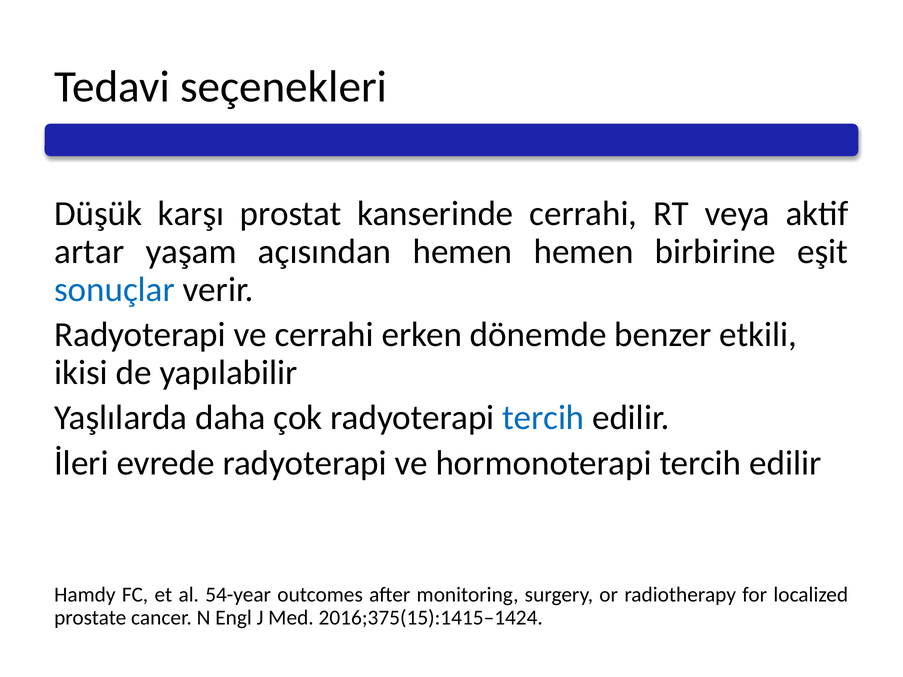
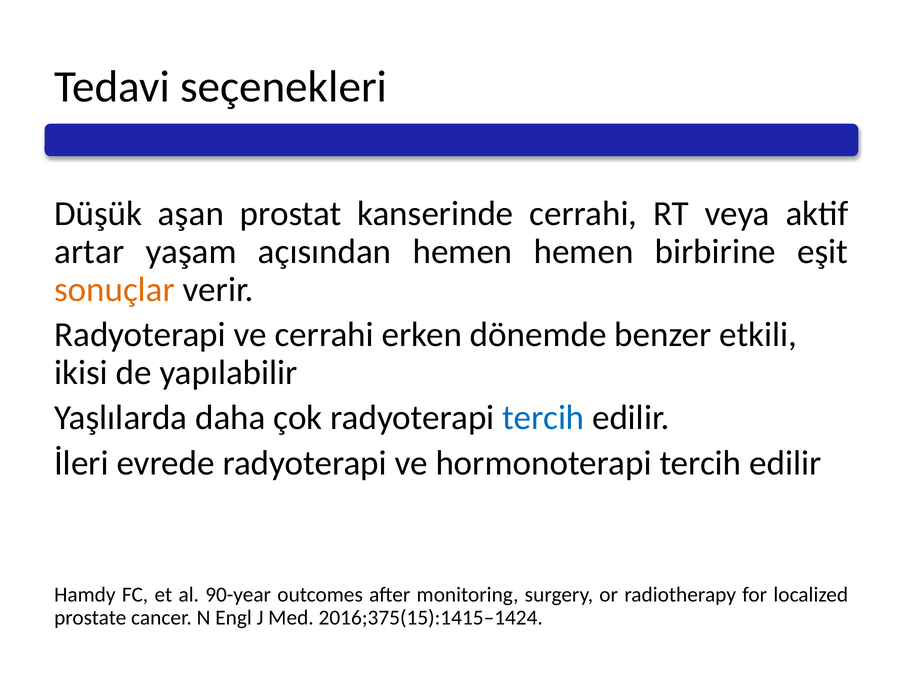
karşı: karşı -> aşan
sonuçlar colour: blue -> orange
54-year: 54-year -> 90-year
